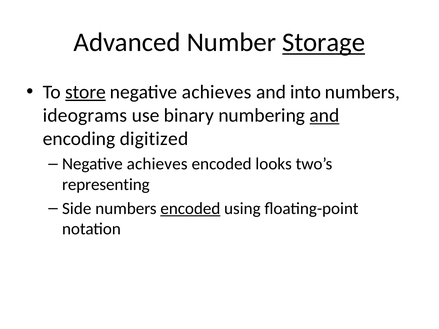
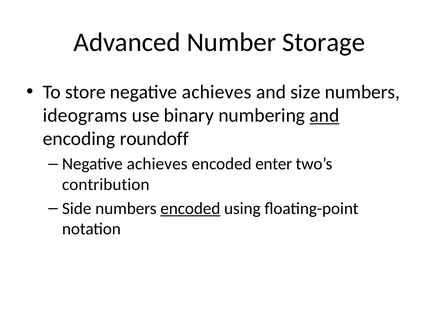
Storage underline: present -> none
store underline: present -> none
into: into -> size
digitized: digitized -> roundoff
looks: looks -> enter
representing: representing -> contribution
